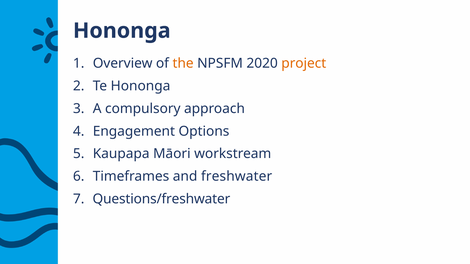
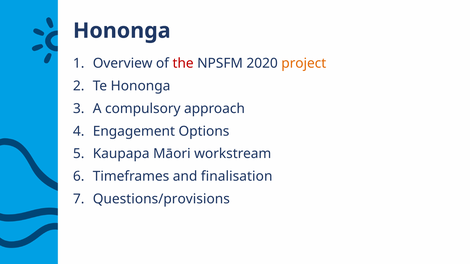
the colour: orange -> red
freshwater: freshwater -> finalisation
Questions/freshwater: Questions/freshwater -> Questions/provisions
